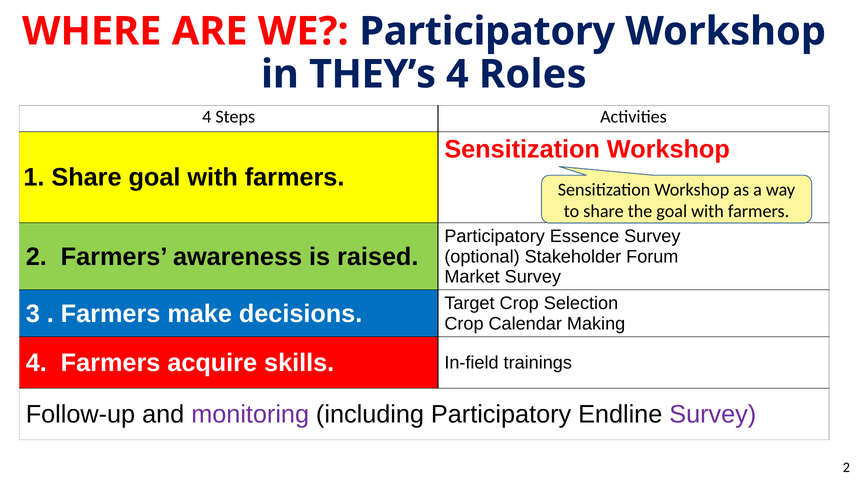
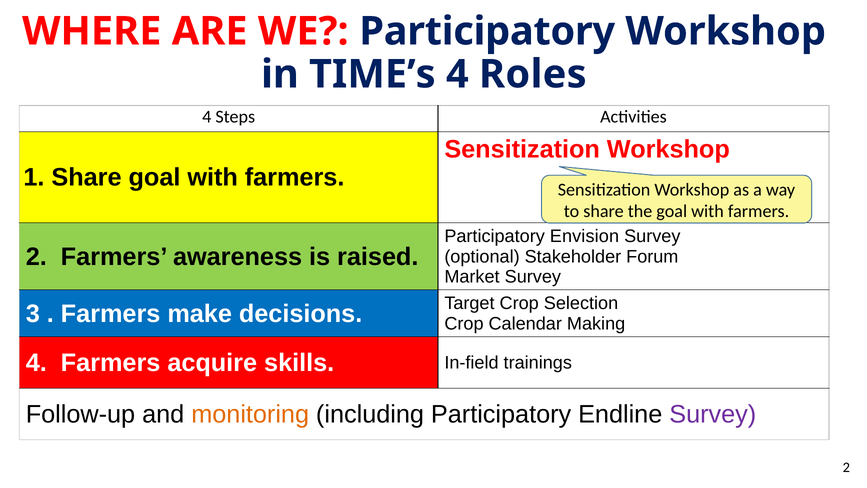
THEY’s: THEY’s -> TIME’s
Essence: Essence -> Envision
monitoring colour: purple -> orange
